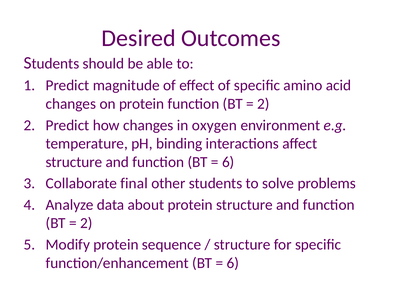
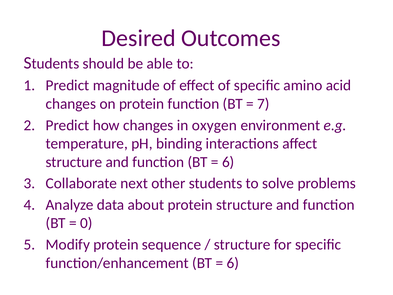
2 at (263, 104): 2 -> 7
final: final -> next
2 at (86, 223): 2 -> 0
